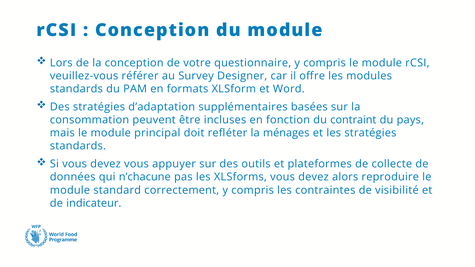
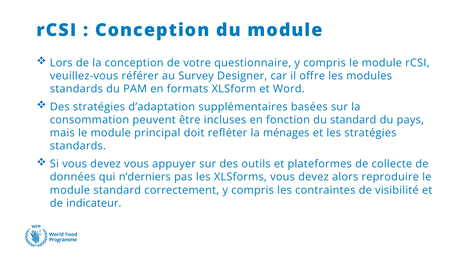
du contraint: contraint -> standard
n’chacune: n’chacune -> n’derniers
